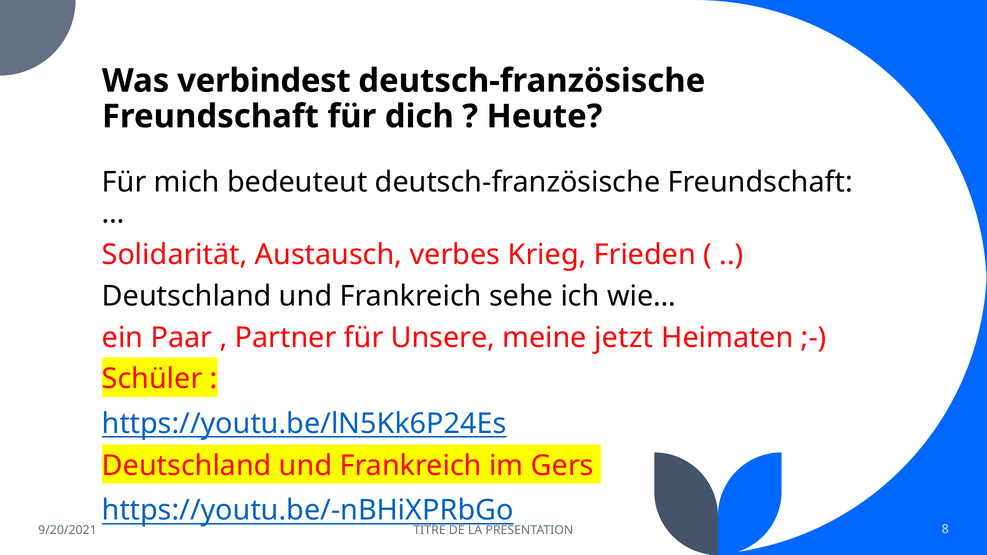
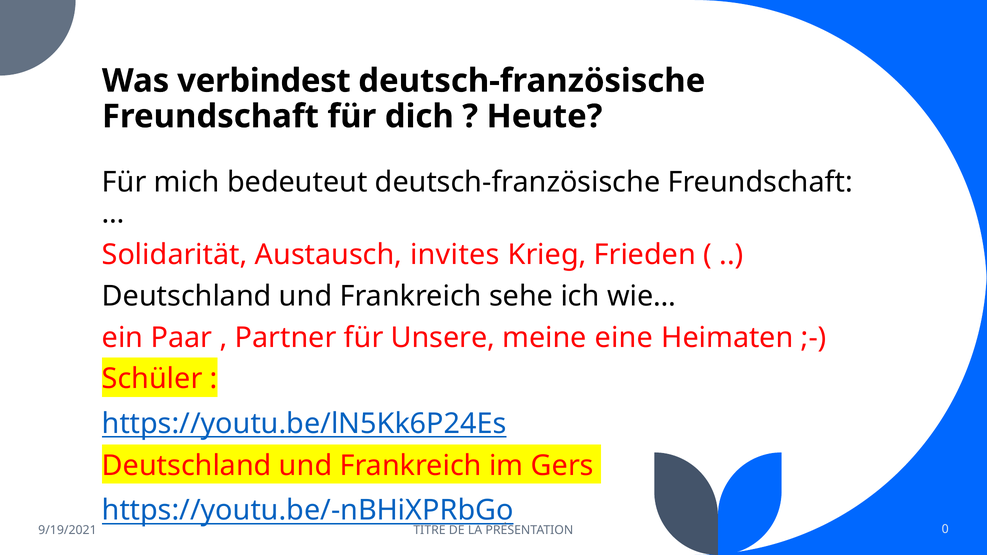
verbes: verbes -> invites
jetzt: jetzt -> eine
9/20/2021: 9/20/2021 -> 9/19/2021
8: 8 -> 0
